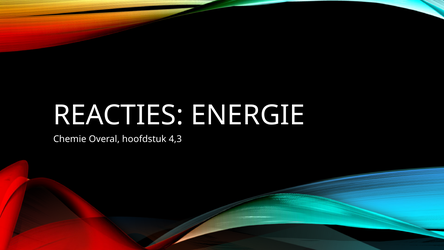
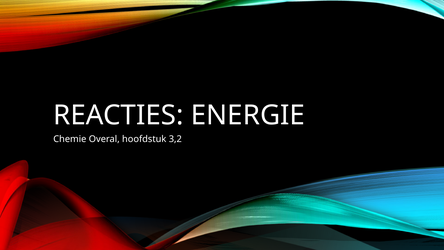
4,3: 4,3 -> 3,2
